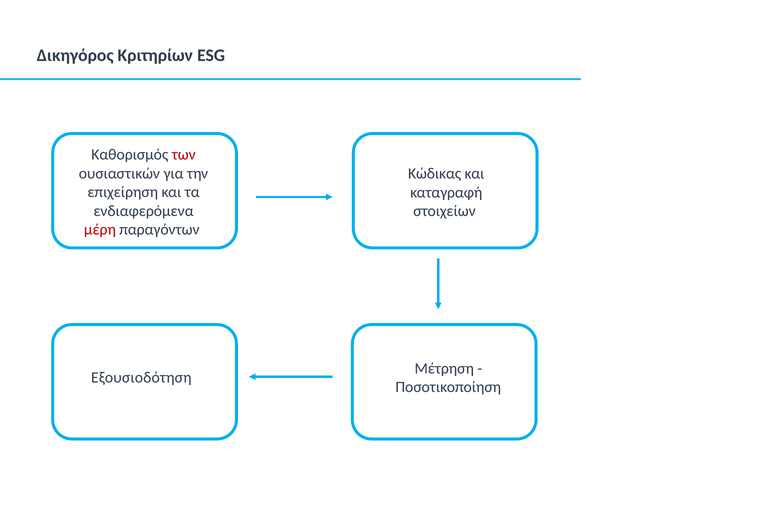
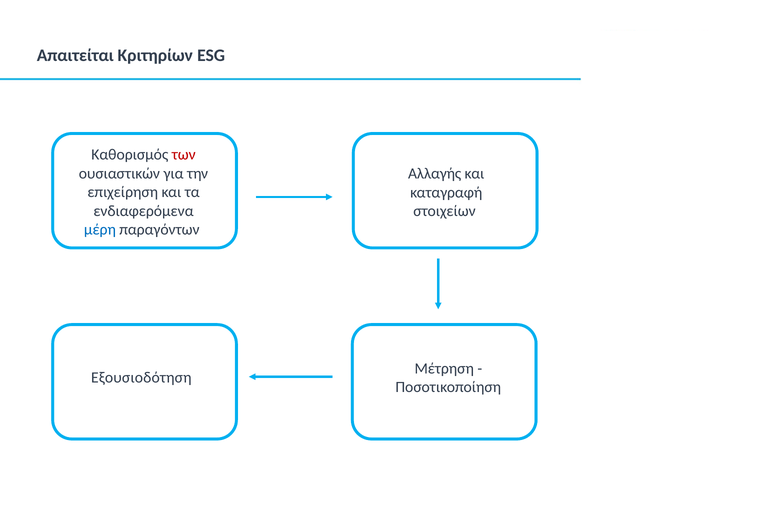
Δικηγόρος: Δικηγόρος -> Απαιτείται
Κώδικας: Κώδικας -> Αλλαγής
μέρη colour: red -> blue
